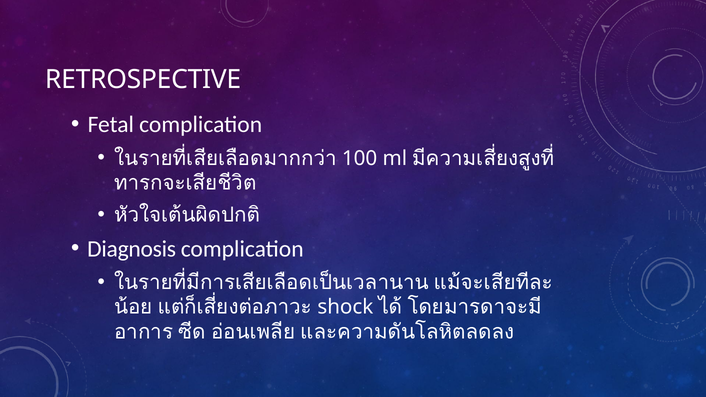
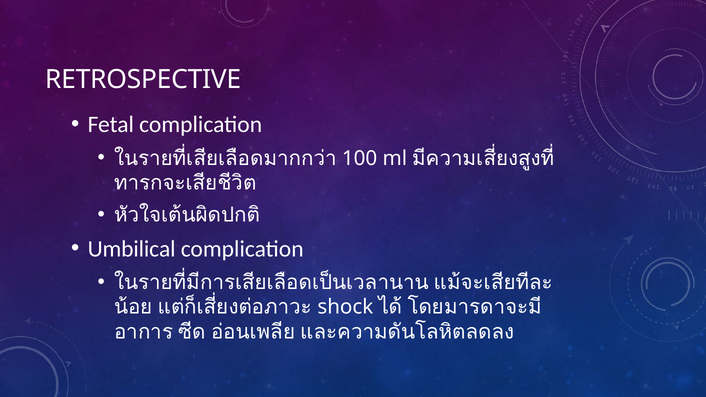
Diagnosis: Diagnosis -> Umbilical
